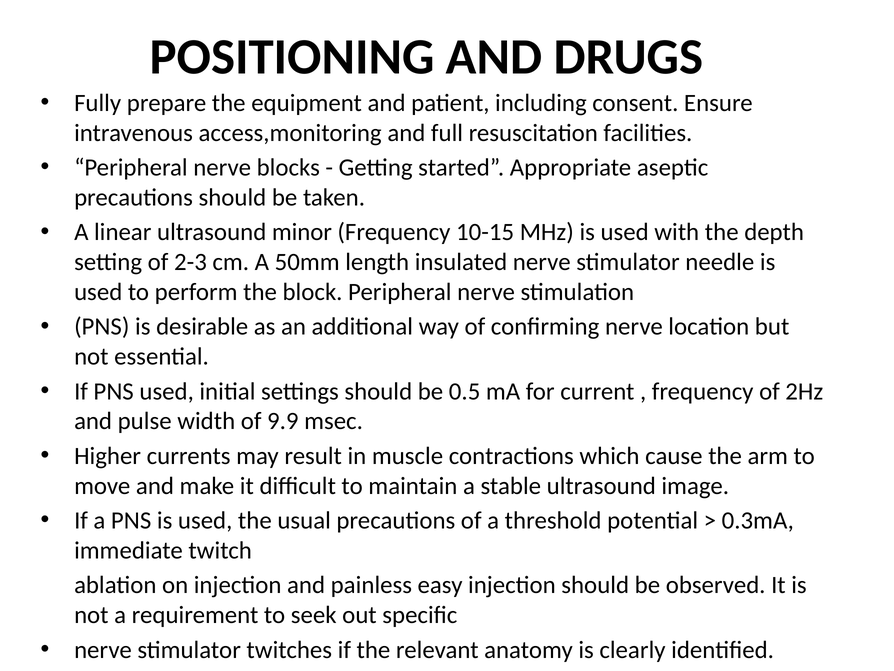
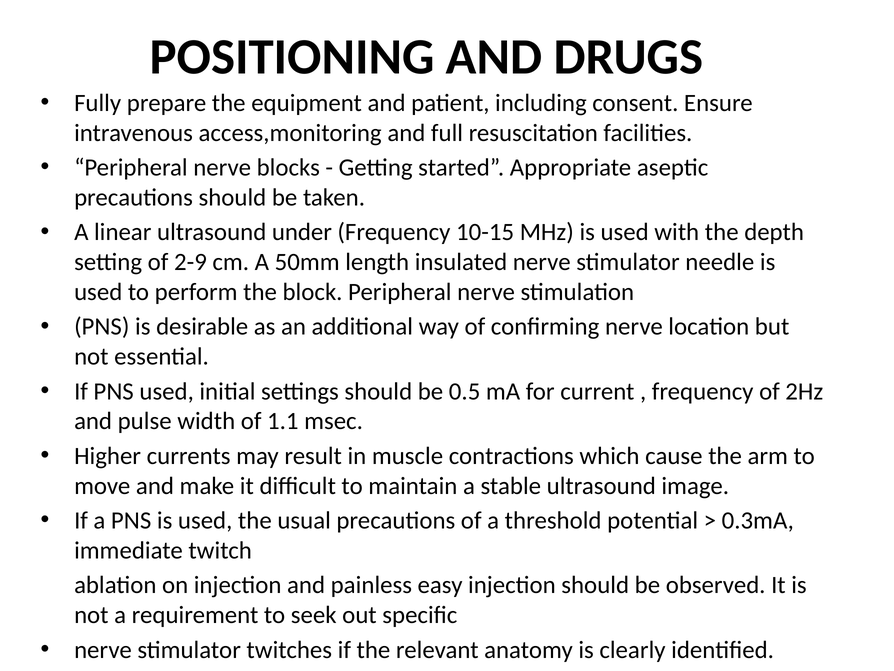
minor: minor -> under
2-3: 2-3 -> 2-9
9.9: 9.9 -> 1.1
